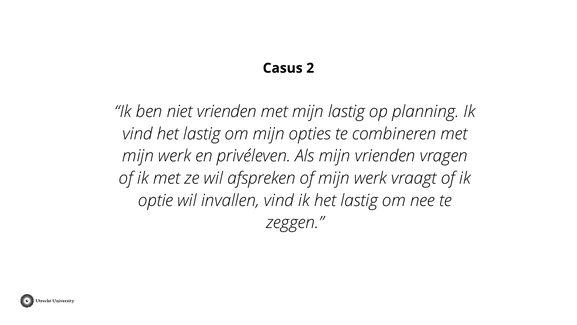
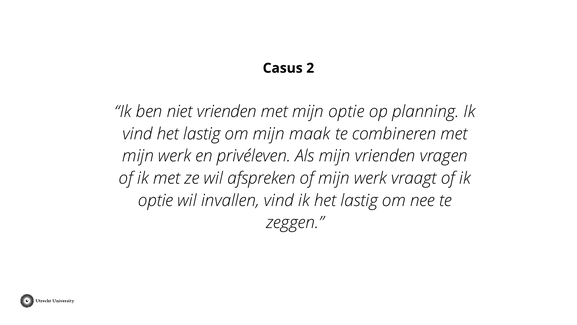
mijn lastig: lastig -> optie
opties: opties -> maak
